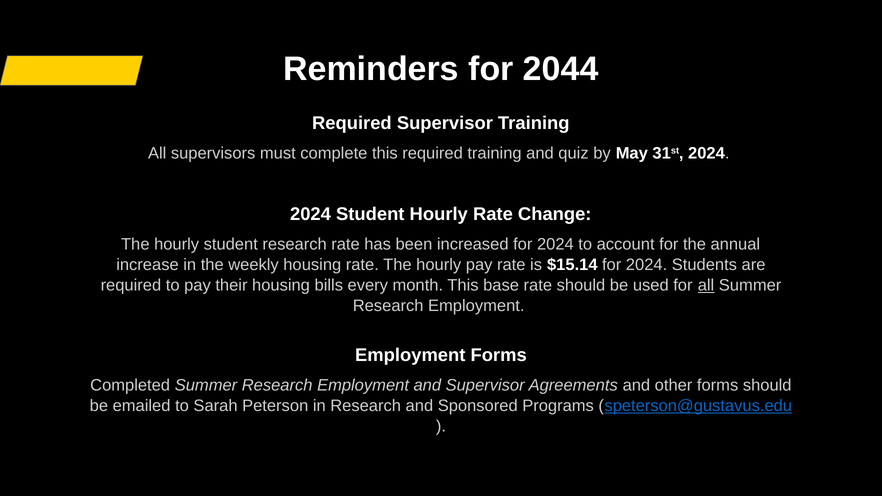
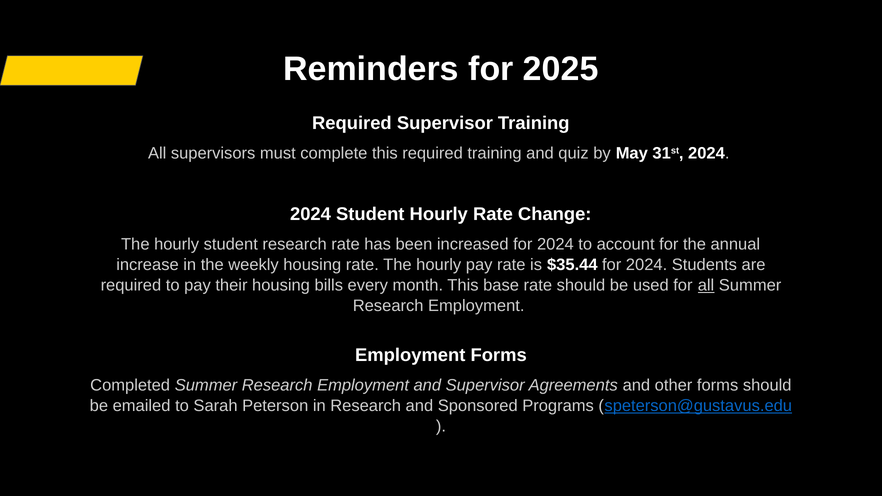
2044: 2044 -> 2025
$15.14: $15.14 -> $35.44
